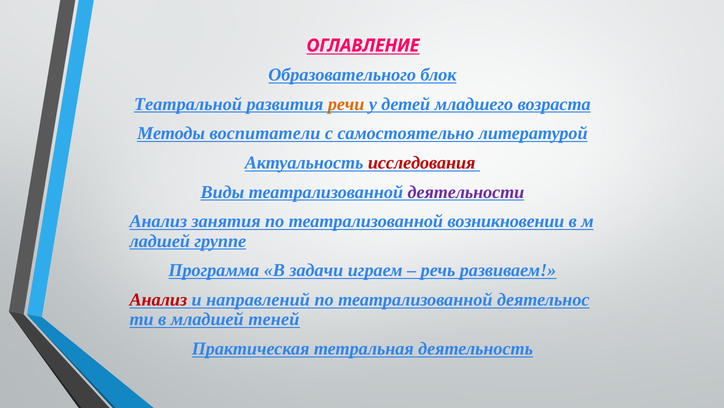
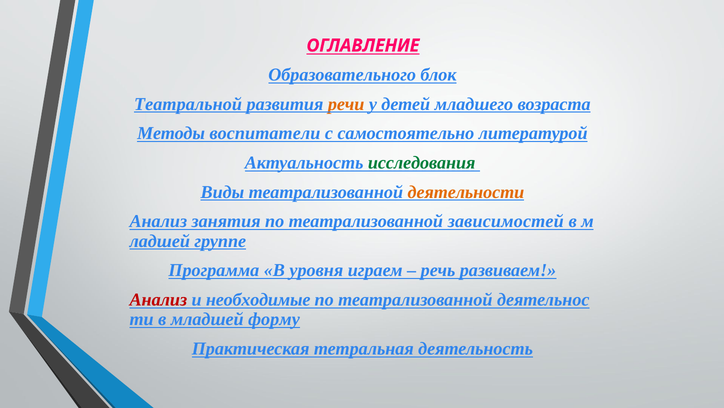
исследования colour: red -> green
деятельности colour: purple -> orange
возникновении: возникновении -> зависимостей
задачи: задачи -> уровня
направлений: направлений -> необходимые
теней: теней -> форму
